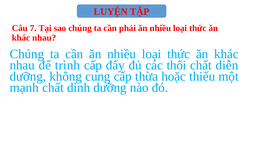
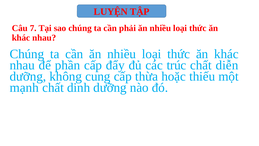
trình: trình -> phần
thổi: thổi -> trúc
